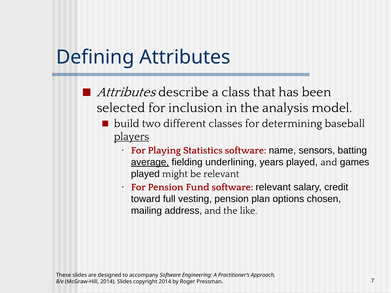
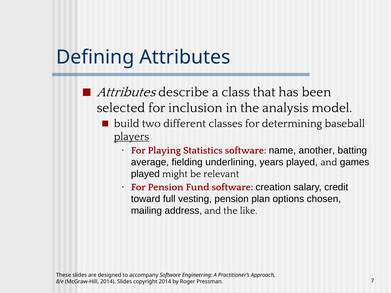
sensors: sensors -> another
average underline: present -> none
software relevant: relevant -> creation
